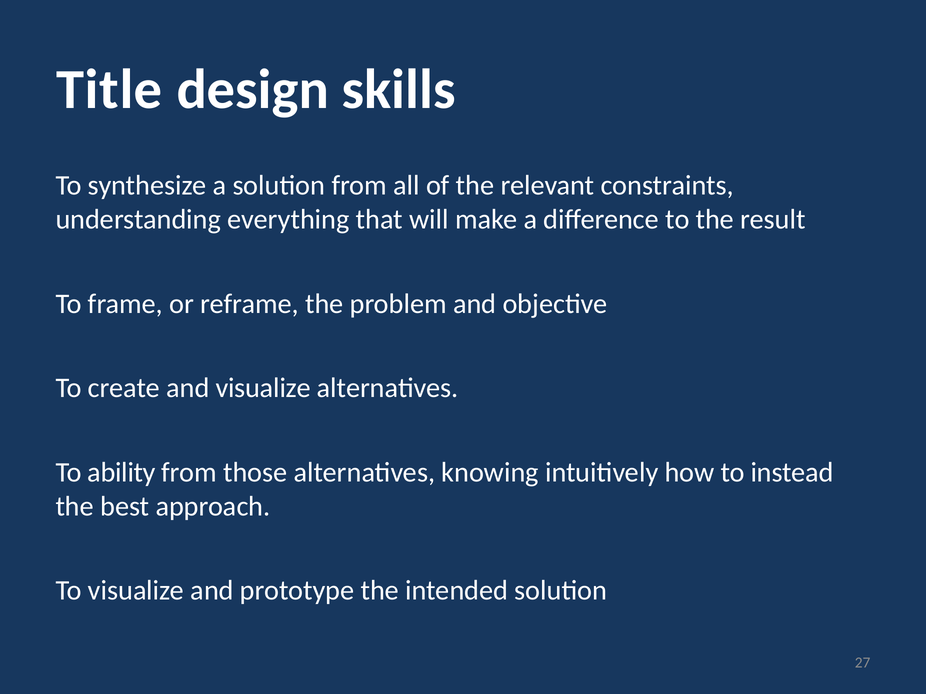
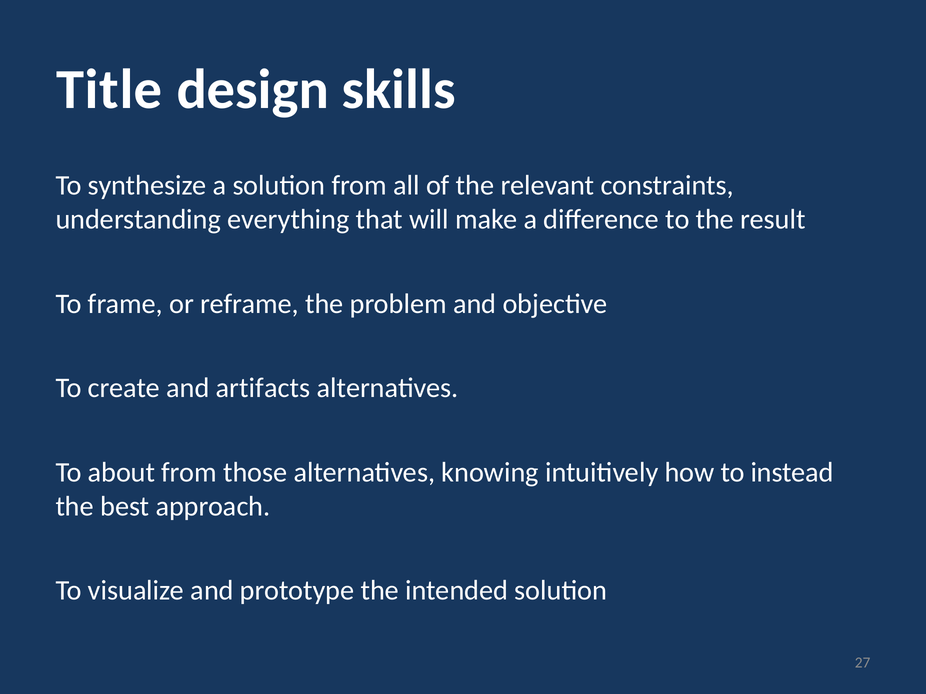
and visualize: visualize -> artifacts
ability: ability -> about
